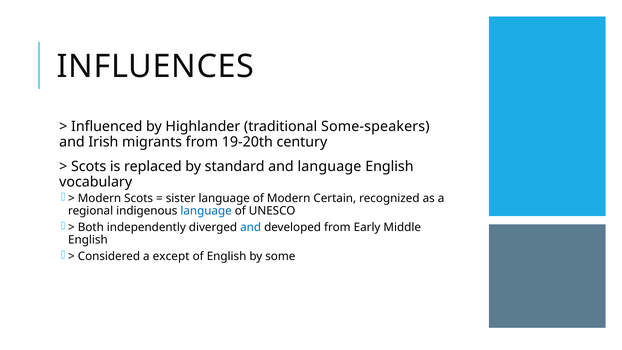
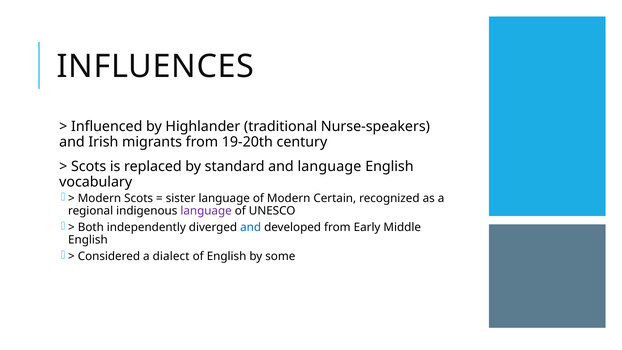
Some-speakers: Some-speakers -> Nurse-speakers
language at (206, 211) colour: blue -> purple
except: except -> dialect
